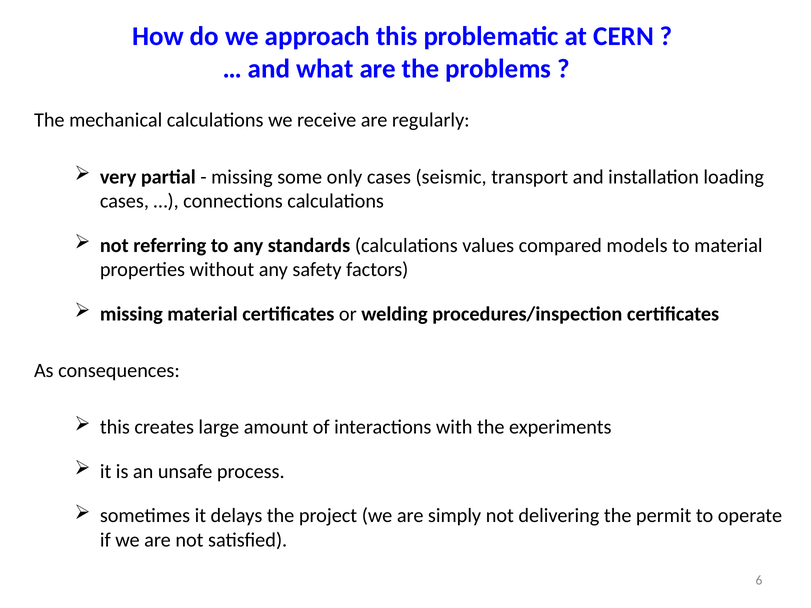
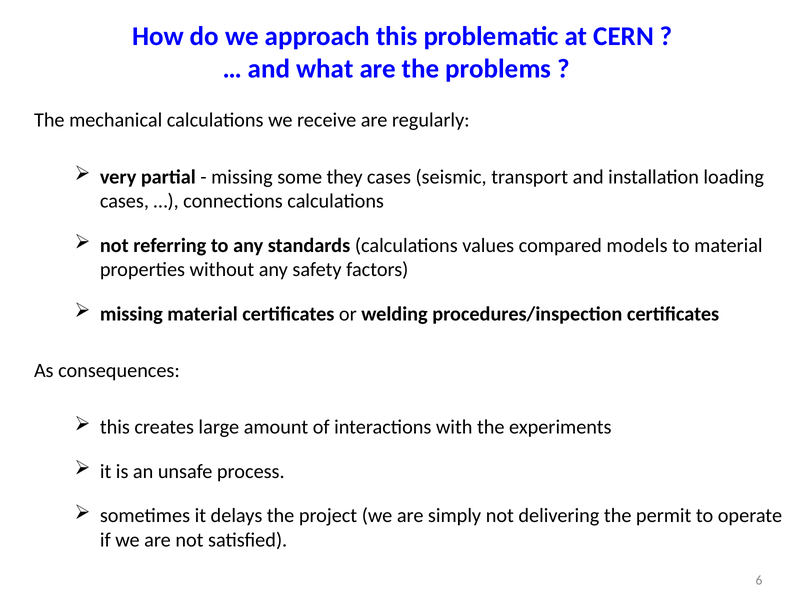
only: only -> they
